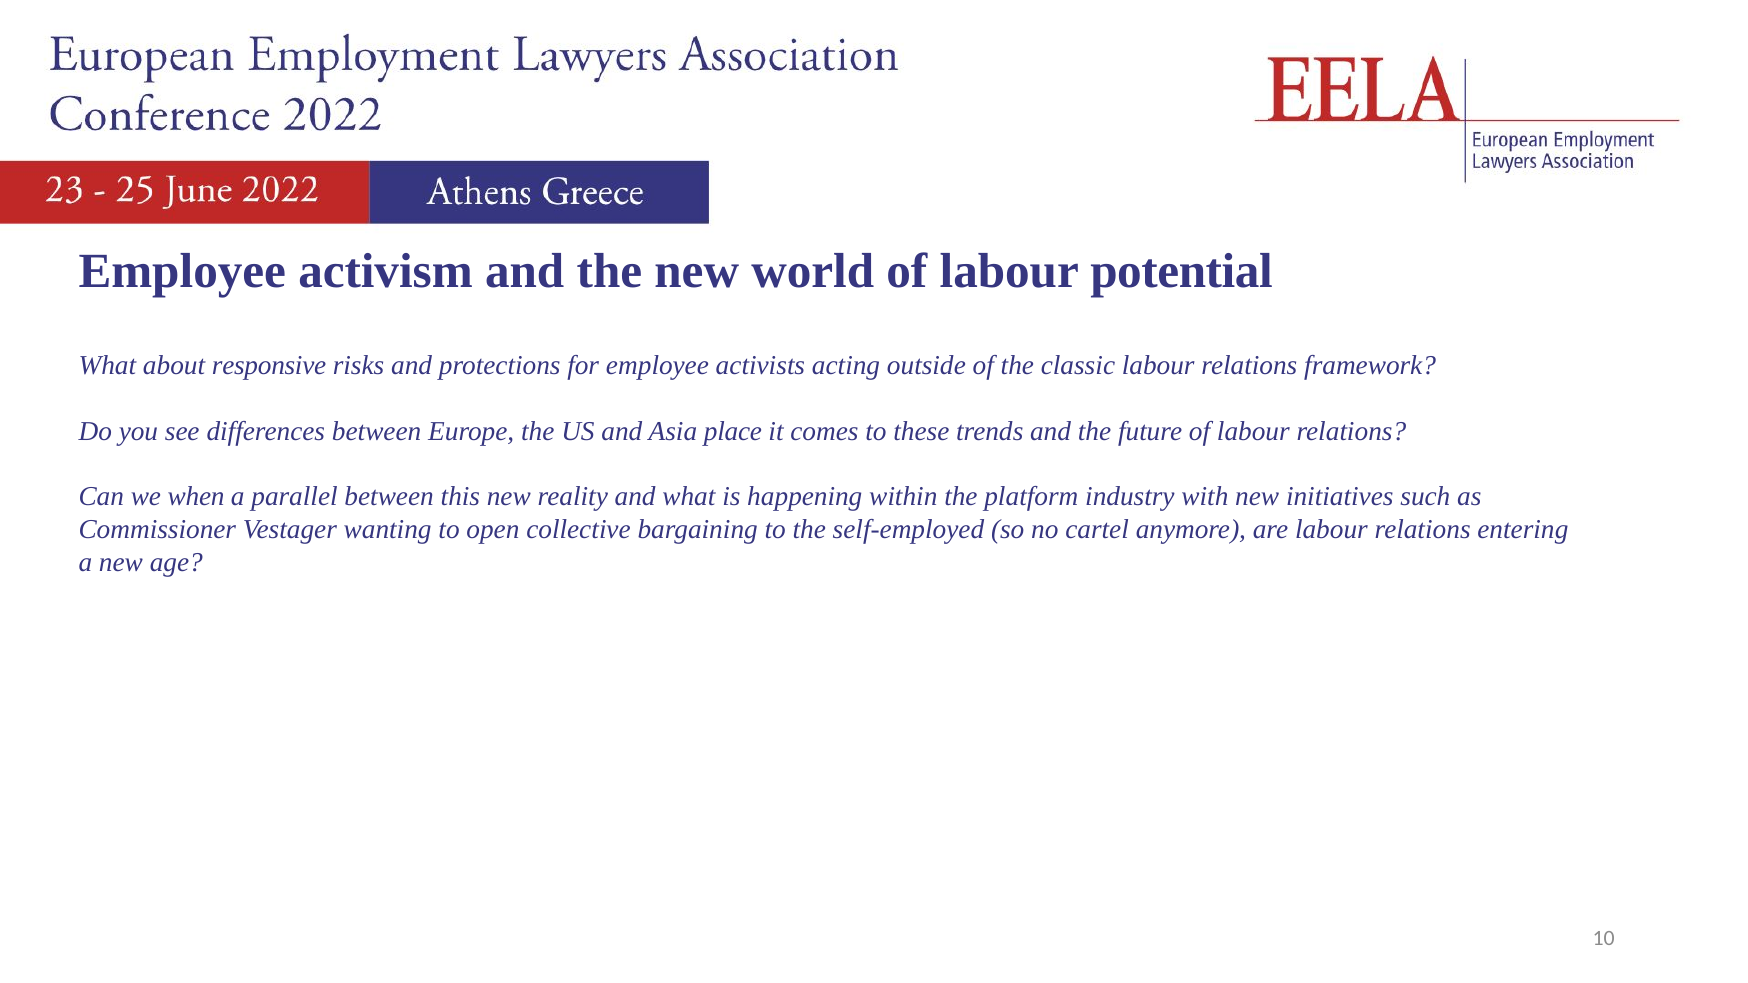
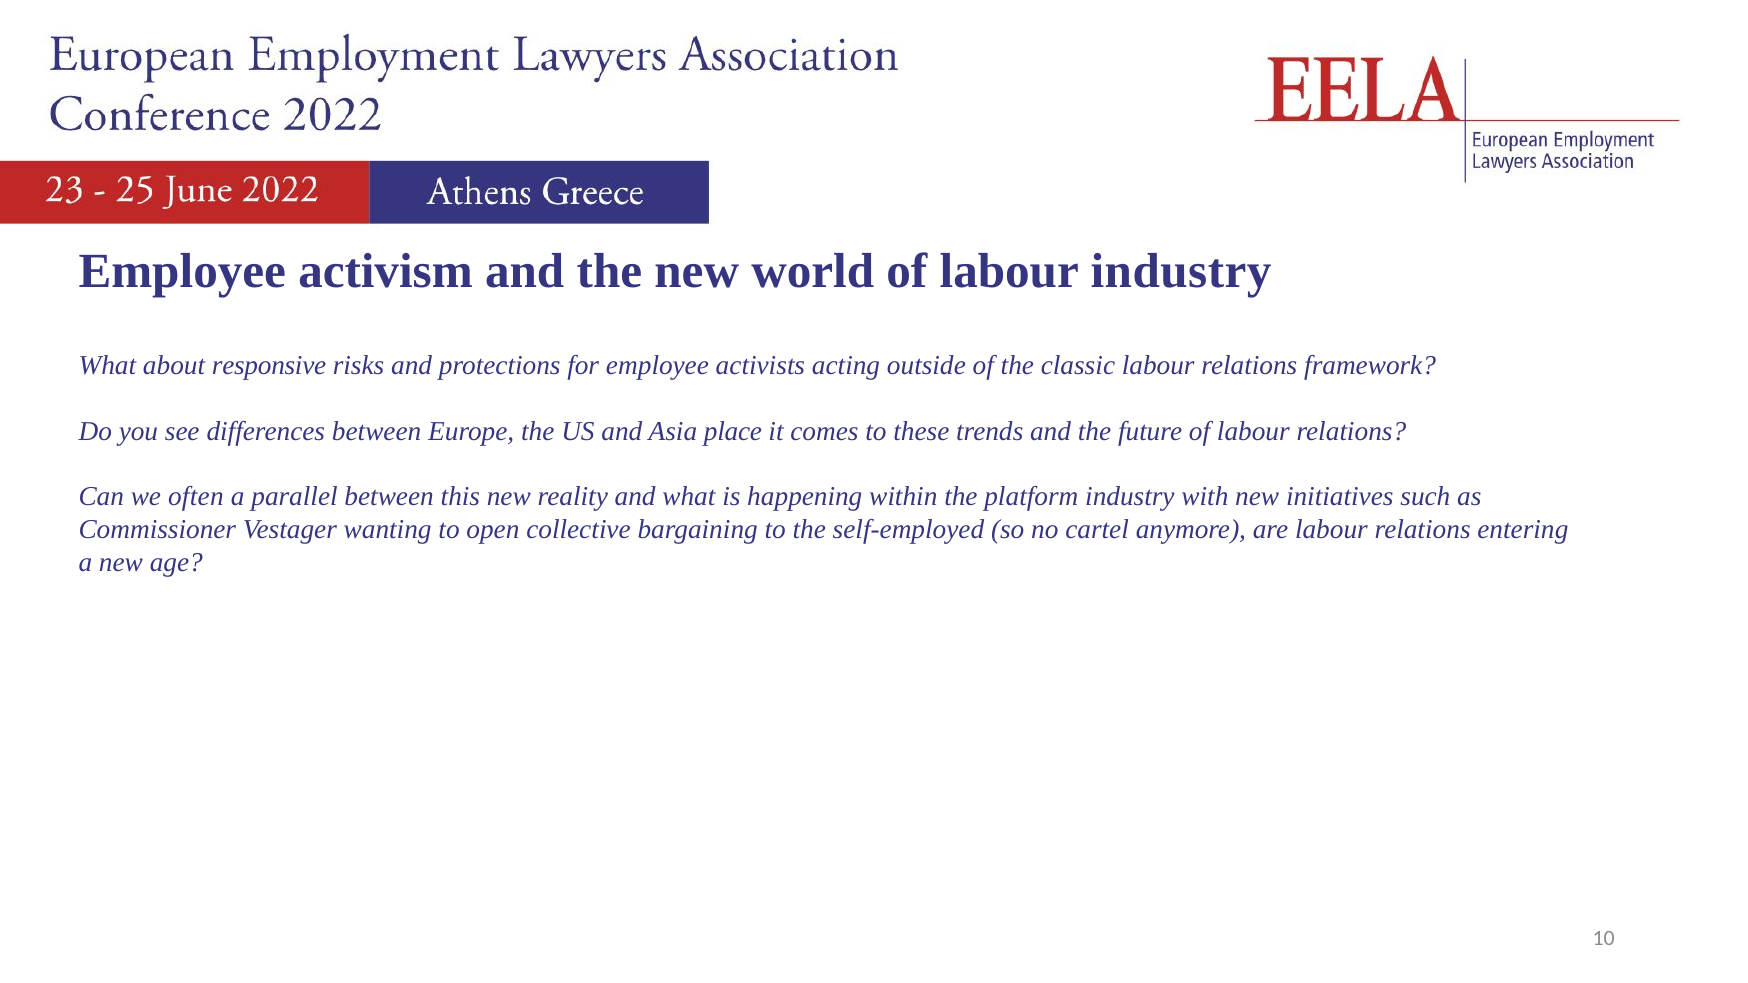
labour potential: potential -> industry
when: when -> often
